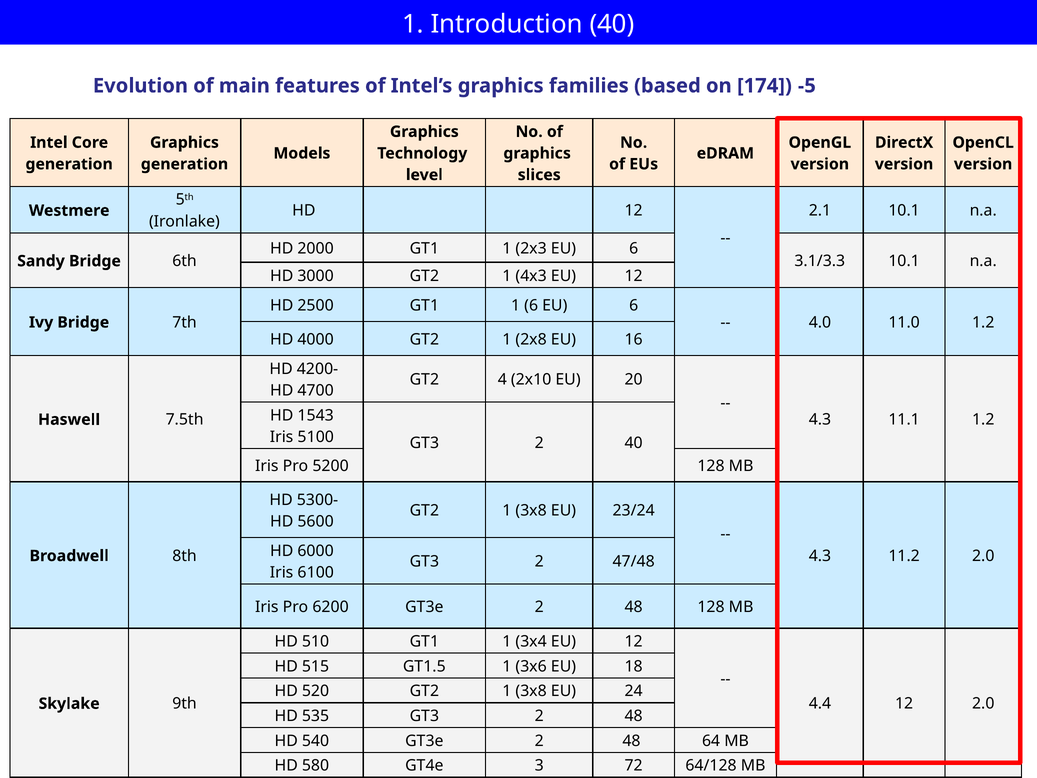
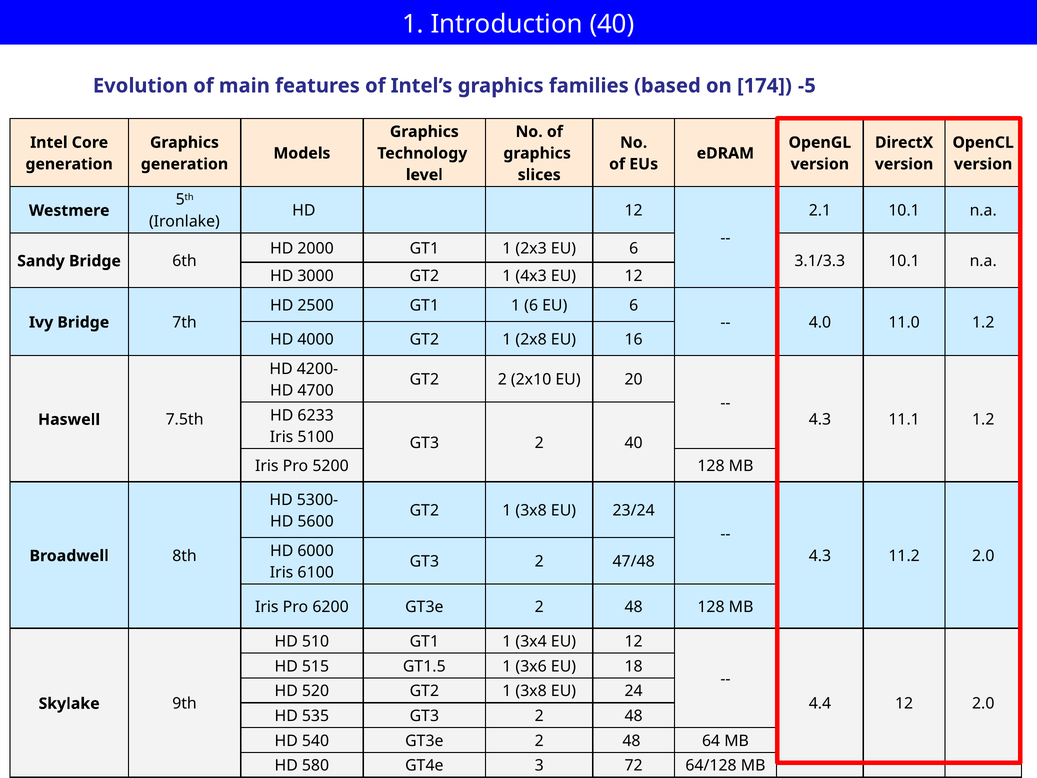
GT2 4: 4 -> 2
1543: 1543 -> 6233
